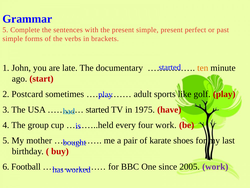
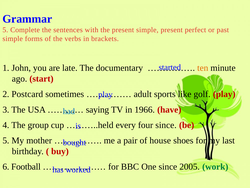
started at (97, 109): started -> saying
1975: 1975 -> 1966
four work: work -> since
karate: karate -> house
work at (215, 166) colour: purple -> green
